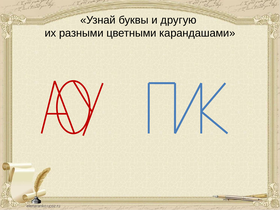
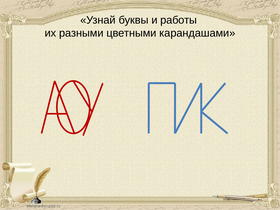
другую: другую -> работы
